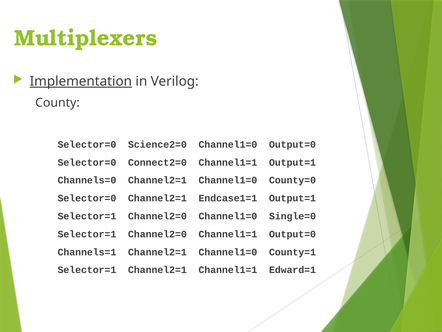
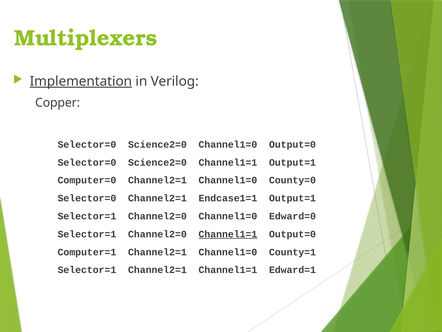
County: County -> Copper
Connect2=0 at (157, 162): Connect2=0 -> Science2=0
Channels=0: Channels=0 -> Computer=0
Single=0: Single=0 -> Edward=0
Channel1=1 at (228, 234) underline: none -> present
Channels=1: Channels=1 -> Computer=1
